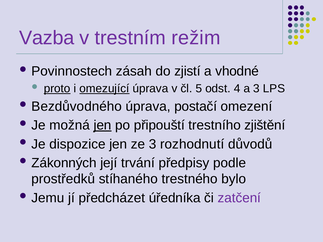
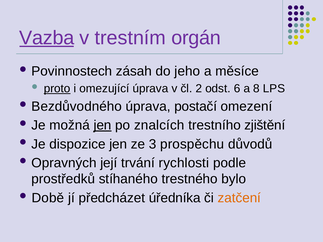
Vazba underline: none -> present
režim: režim -> orgán
zjistí: zjistí -> jeho
vhodné: vhodné -> měsíce
omezující underline: present -> none
5: 5 -> 2
4: 4 -> 6
a 3: 3 -> 8
připouští: připouští -> znalcích
rozhodnutí: rozhodnutí -> prospěchu
Zákonných: Zákonných -> Opravných
předpisy: předpisy -> rychlosti
Jemu: Jemu -> Době
zatčení colour: purple -> orange
